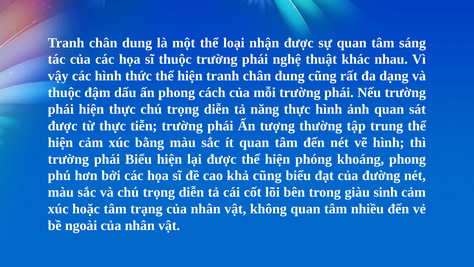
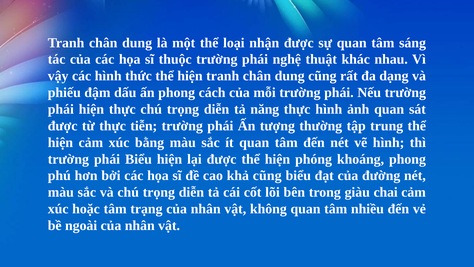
thuộc at (64, 93): thuộc -> phiếu
sinh: sinh -> chai
